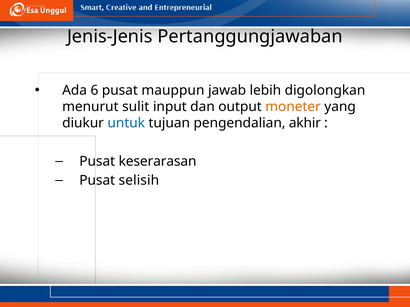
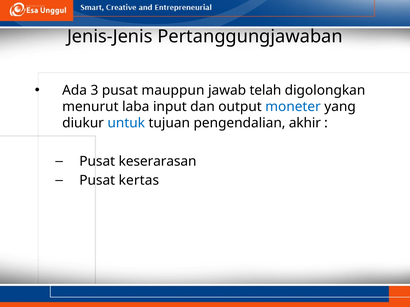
6: 6 -> 3
lebih: lebih -> telah
sulit: sulit -> laba
moneter colour: orange -> blue
selisih: selisih -> kertas
